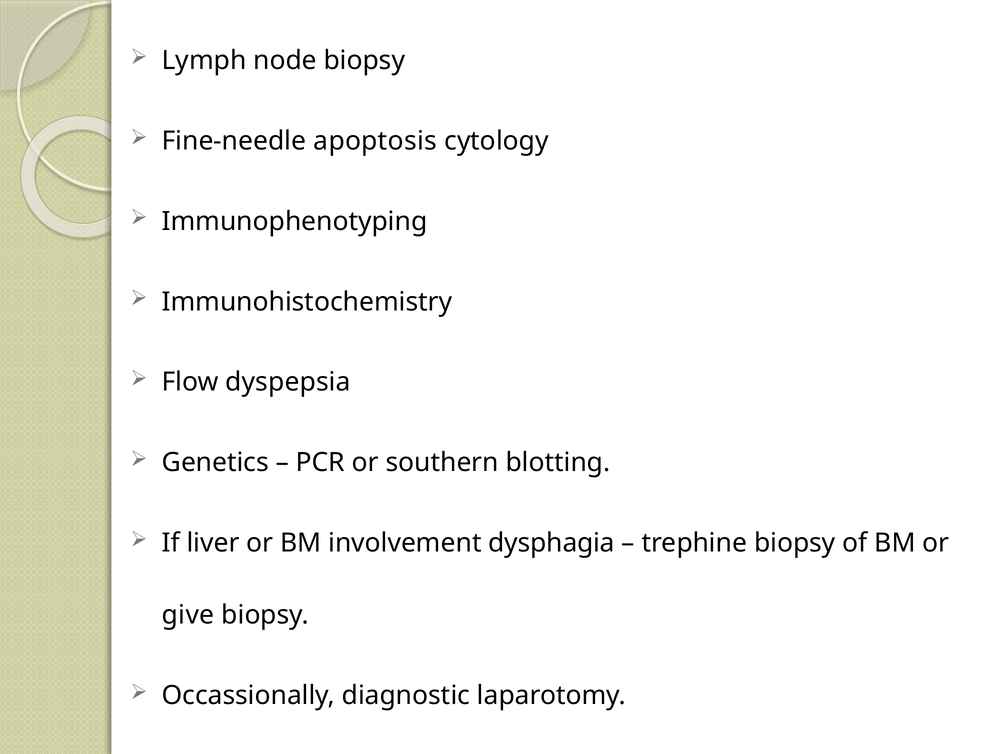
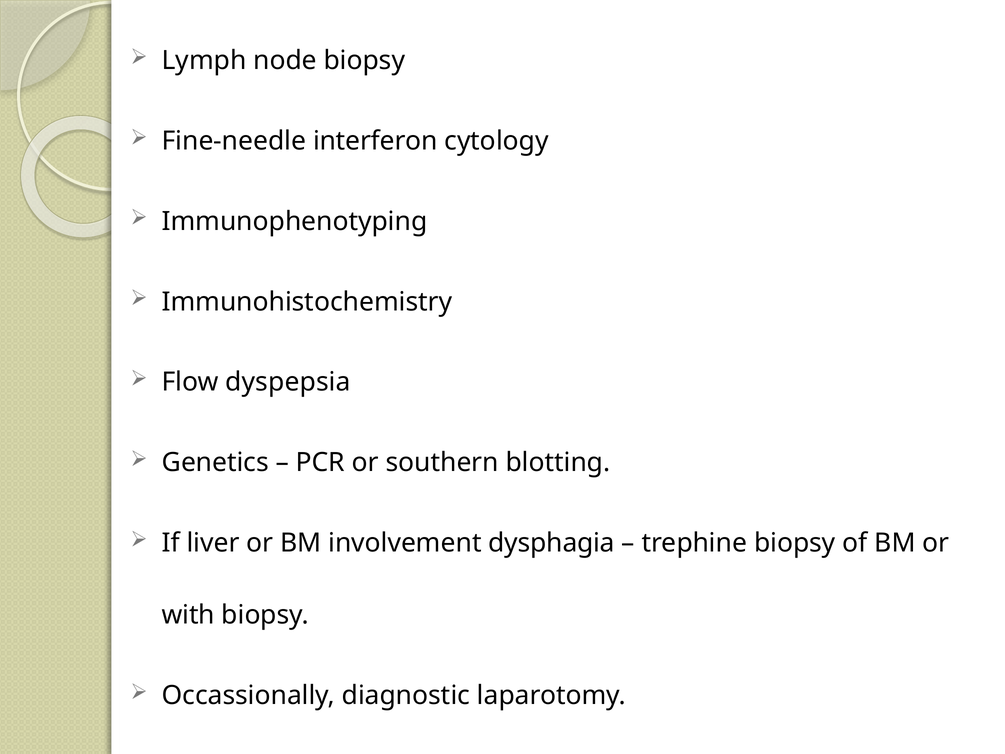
apoptosis: apoptosis -> interferon
give: give -> with
